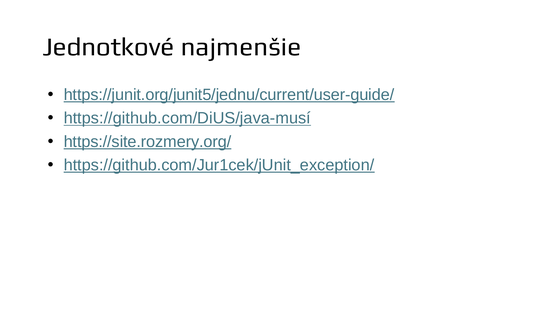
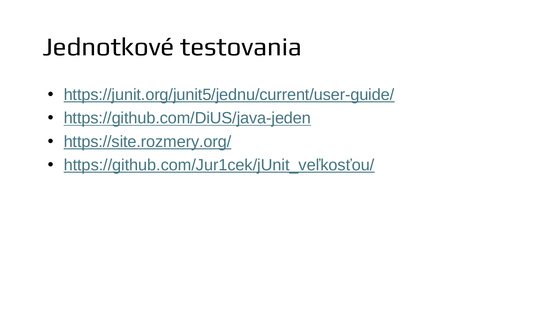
najmenšie: najmenšie -> testovania
https://github.com/DiUS/java-musí: https://github.com/DiUS/java-musí -> https://github.com/DiUS/java-jeden
https://github.com/Jur1cek/jUnit_exception/: https://github.com/Jur1cek/jUnit_exception/ -> https://github.com/Jur1cek/jUnit_veľkosťou/
